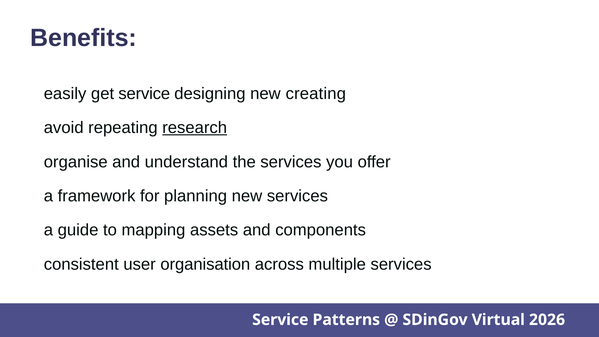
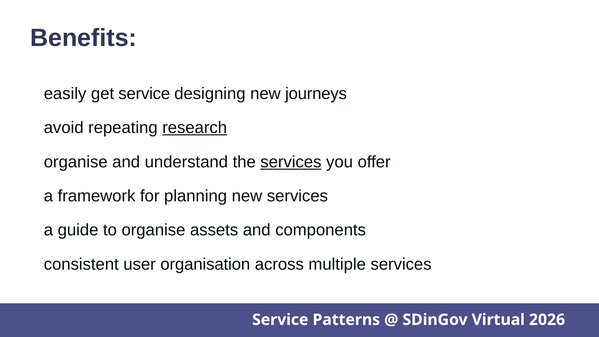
creating: creating -> journeys
services at (291, 162) underline: none -> present
to mapping: mapping -> organise
